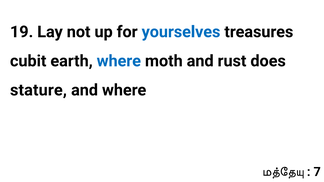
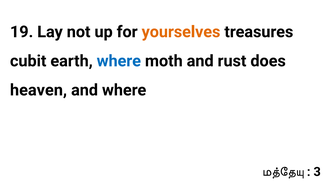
yourselves colour: blue -> orange
stature: stature -> heaven
7: 7 -> 3
